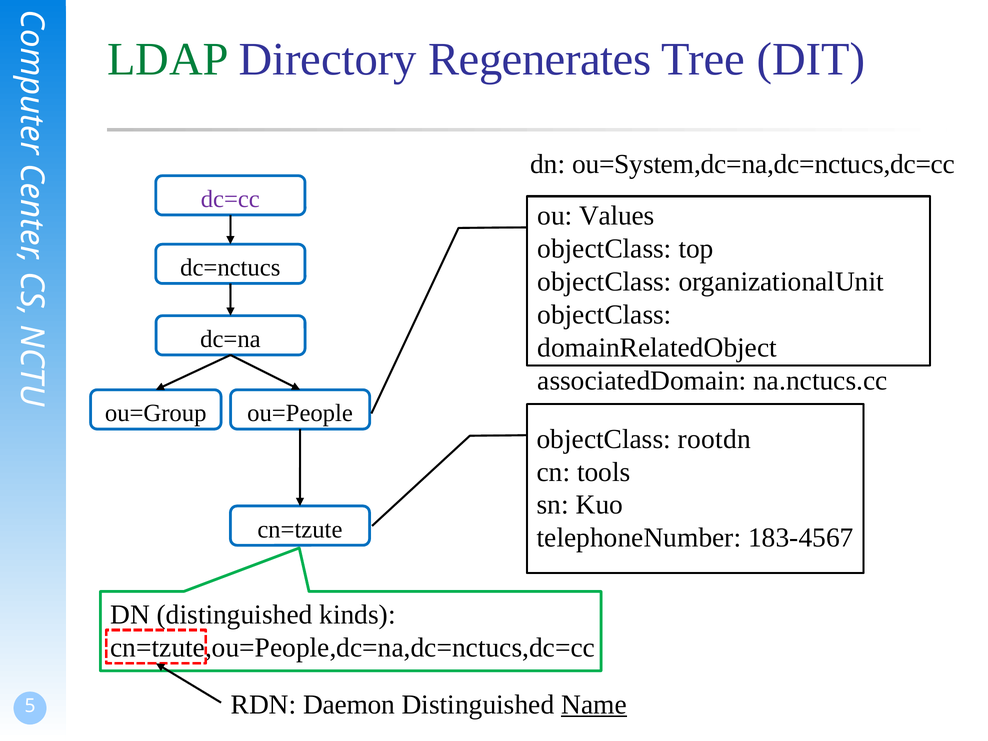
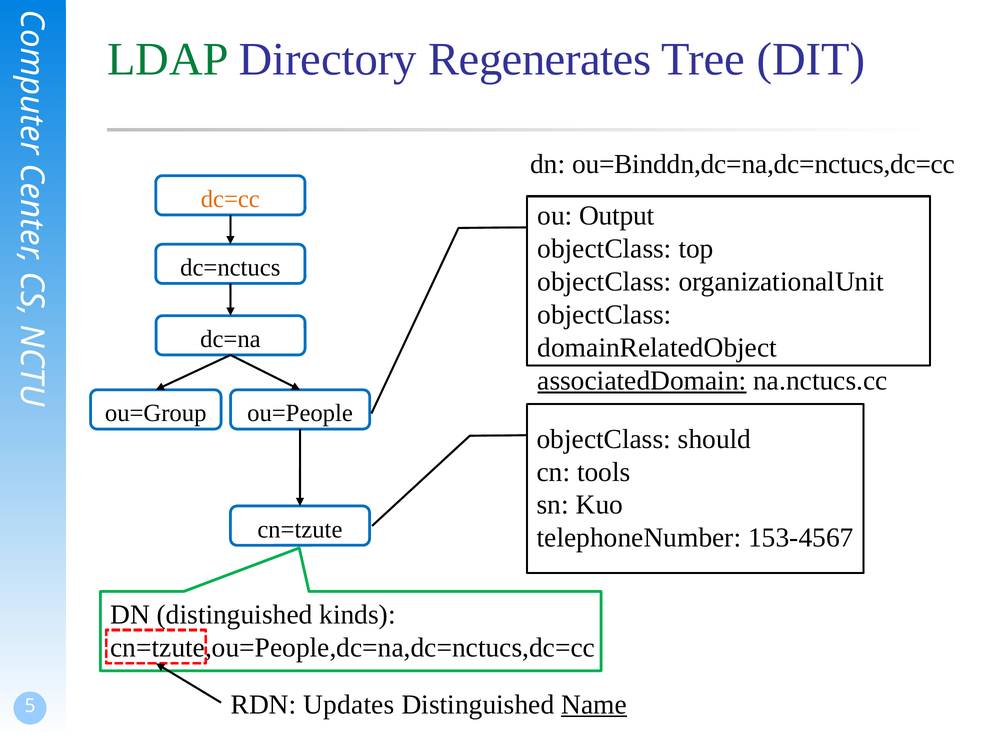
ou=System,dc=na,dc=nctucs,dc=cc: ou=System,dc=na,dc=nctucs,dc=cc -> ou=Binddn,dc=na,dc=nctucs,dc=cc
dc=cc colour: purple -> orange
Values: Values -> Output
associatedDomain underline: none -> present
rootdn: rootdn -> should
183-4567: 183-4567 -> 153-4567
Daemon: Daemon -> Updates
